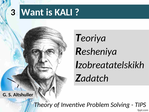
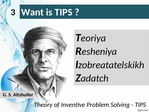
is KALI: KALI -> TIPS
